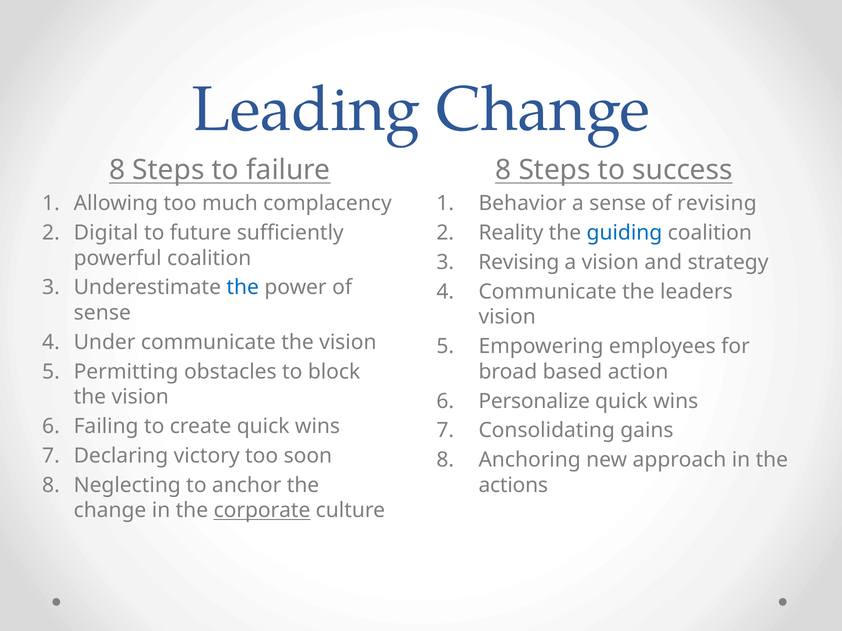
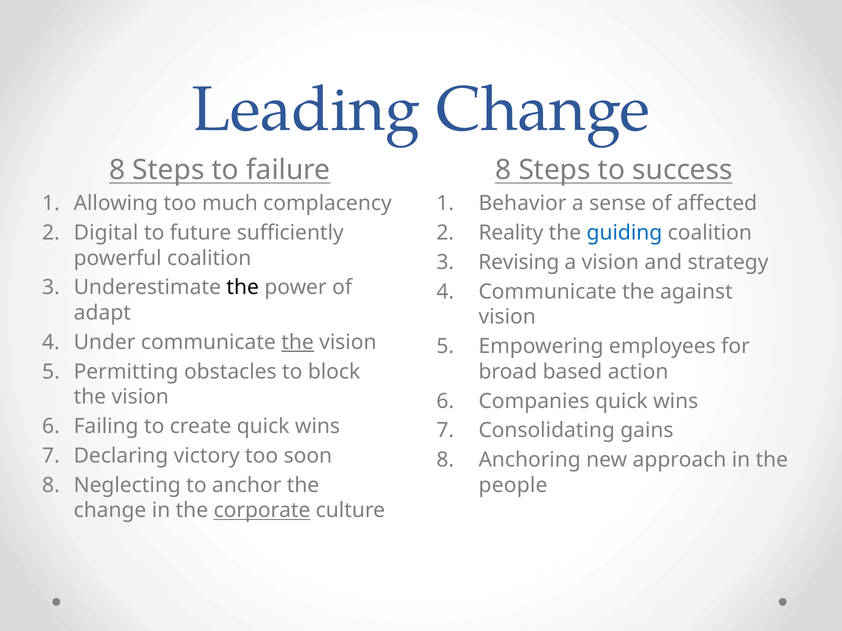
of revising: revising -> affected
the at (243, 288) colour: blue -> black
leaders: leaders -> against
sense at (102, 313): sense -> adapt
the at (298, 342) underline: none -> present
Personalize: Personalize -> Companies
actions: actions -> people
